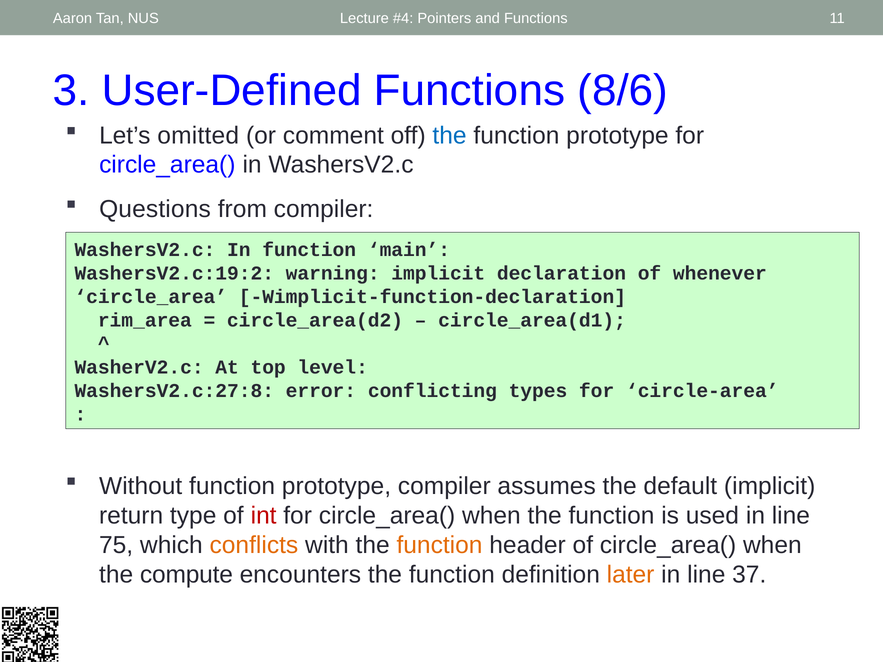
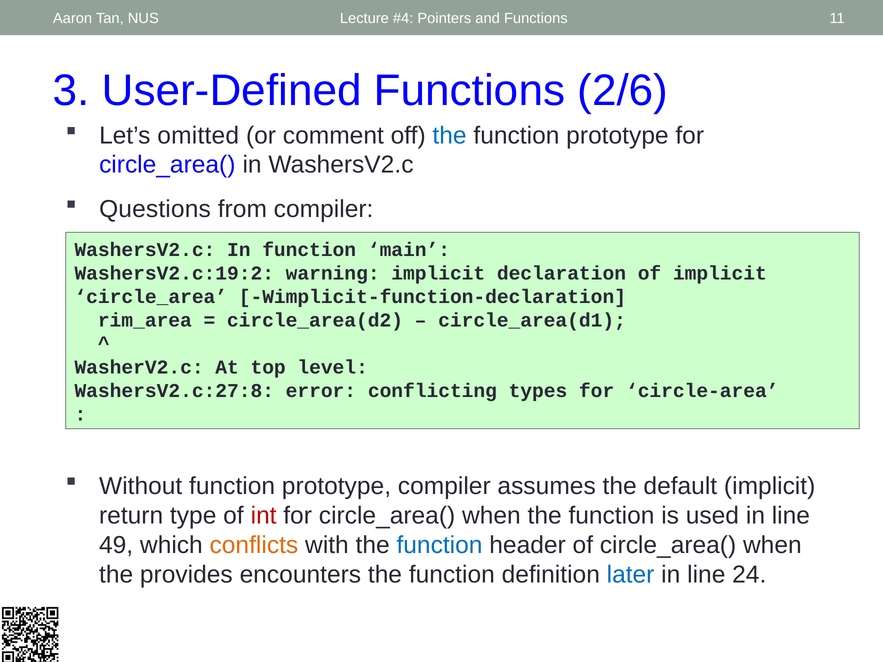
8/6: 8/6 -> 2/6
of whenever: whenever -> implicit
75: 75 -> 49
function at (440, 545) colour: orange -> blue
compute: compute -> provides
later colour: orange -> blue
37: 37 -> 24
